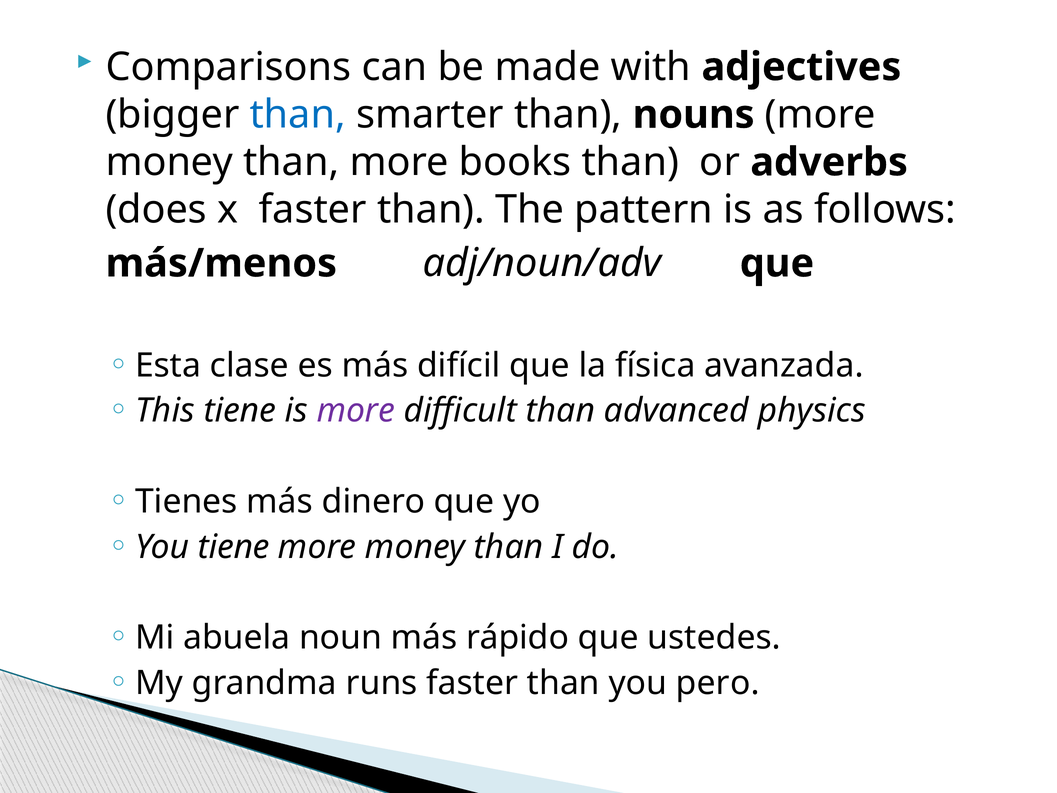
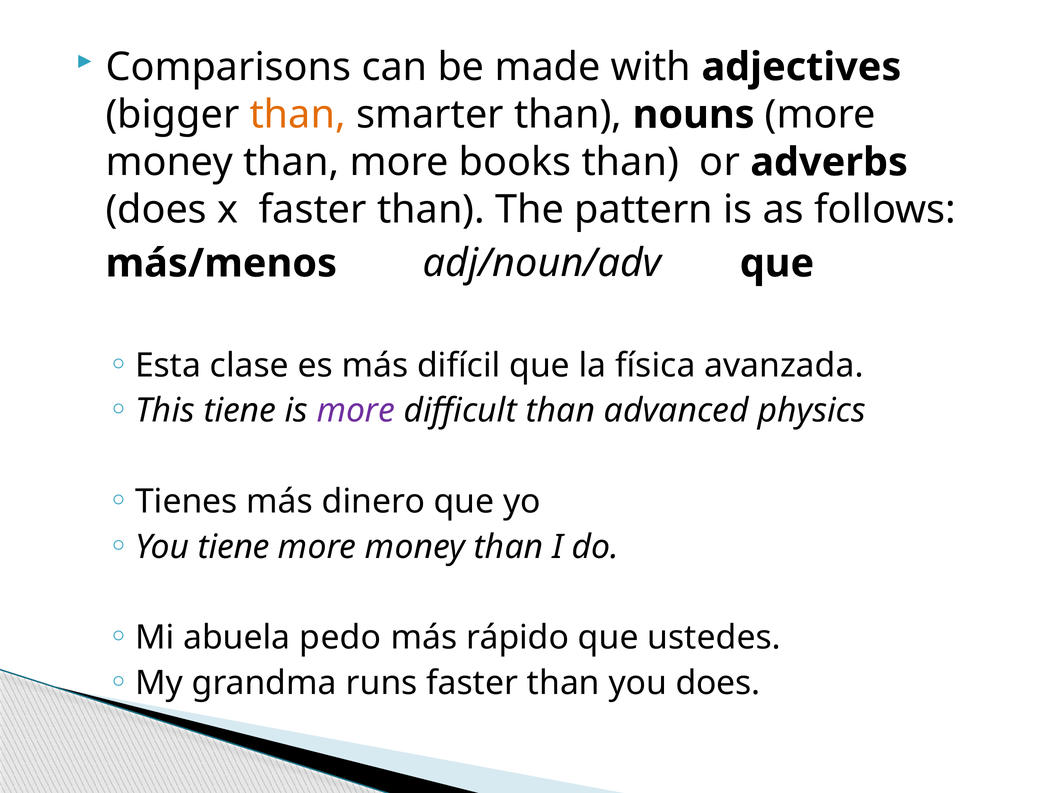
than at (298, 115) colour: blue -> orange
noun: noun -> pedo
you pero: pero -> does
